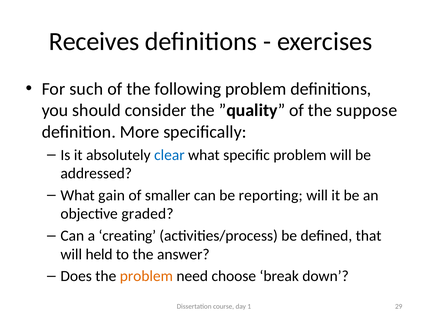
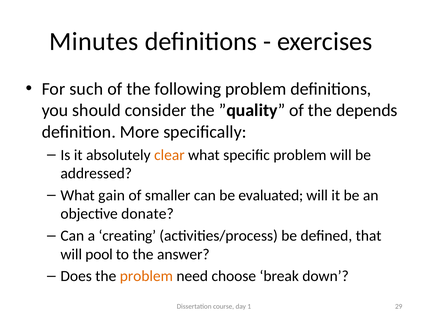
Receives: Receives -> Minutes
suppose: suppose -> depends
clear colour: blue -> orange
reporting: reporting -> evaluated
graded: graded -> donate
held: held -> pool
